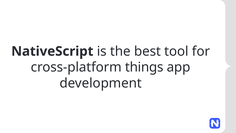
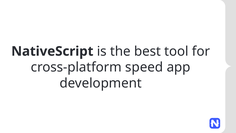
things: things -> speed
